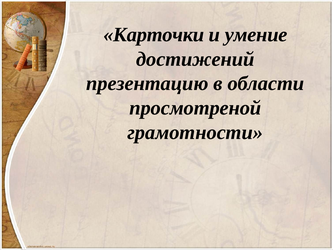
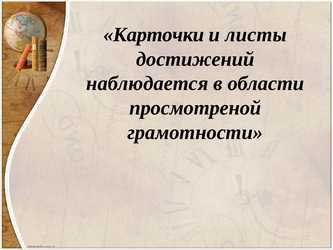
умение: умение -> листы
презентацию: презентацию -> наблюдается
